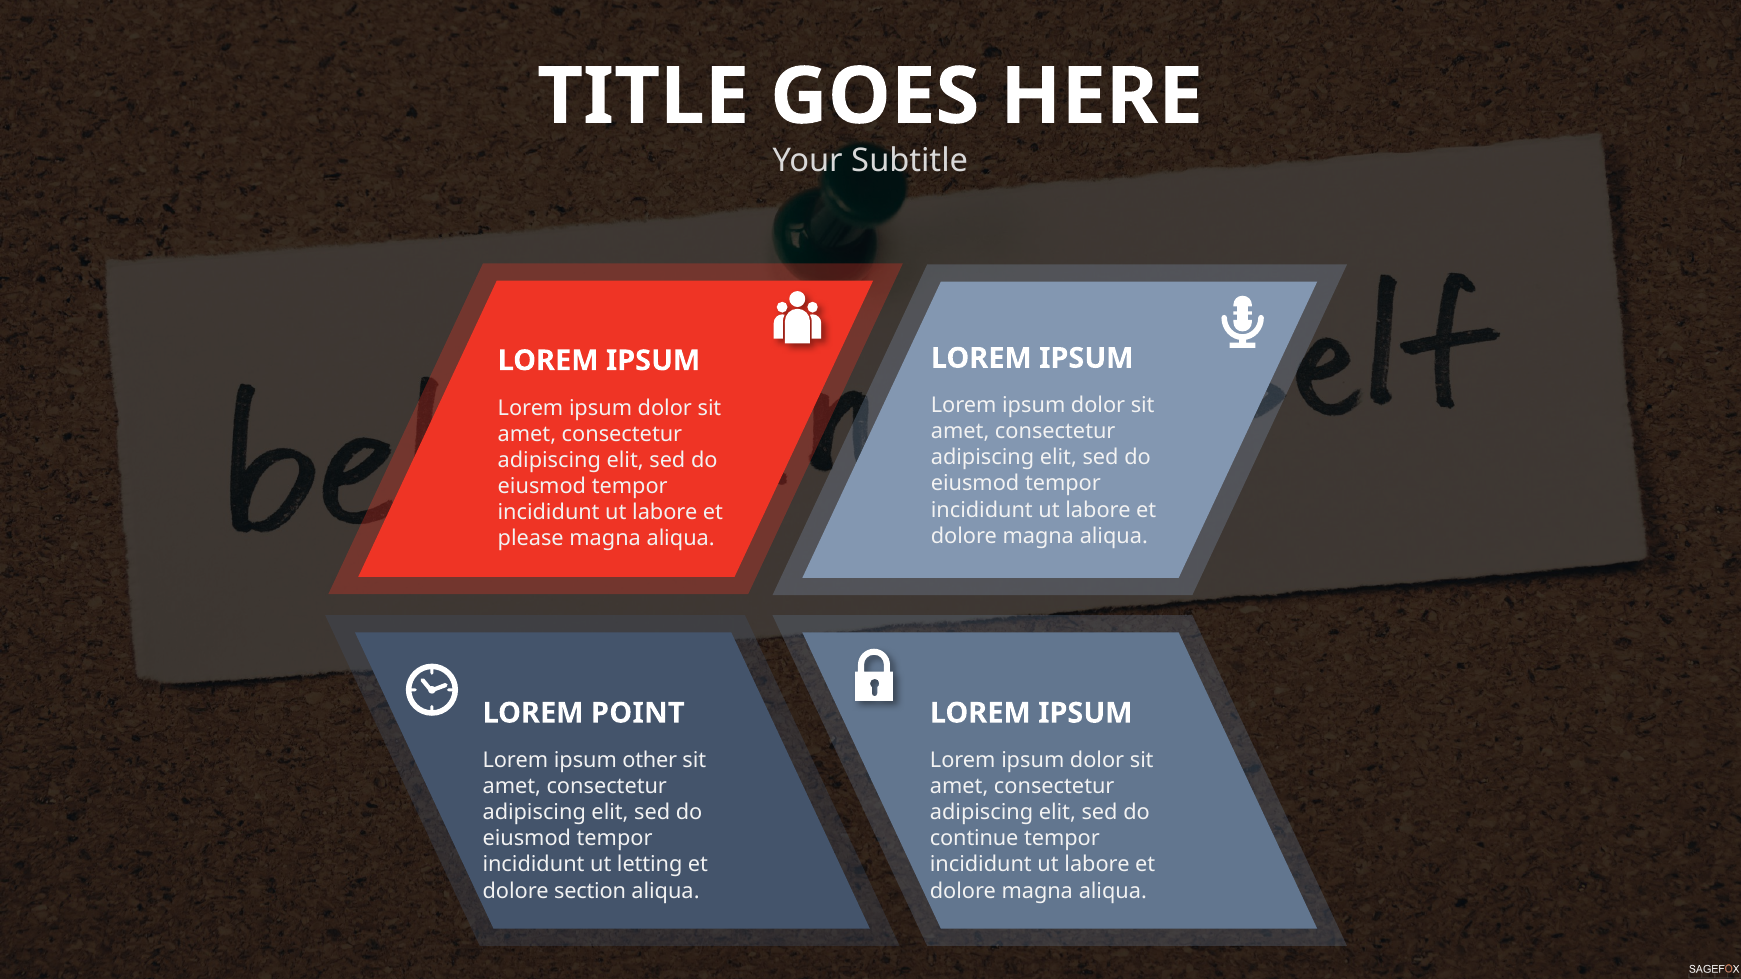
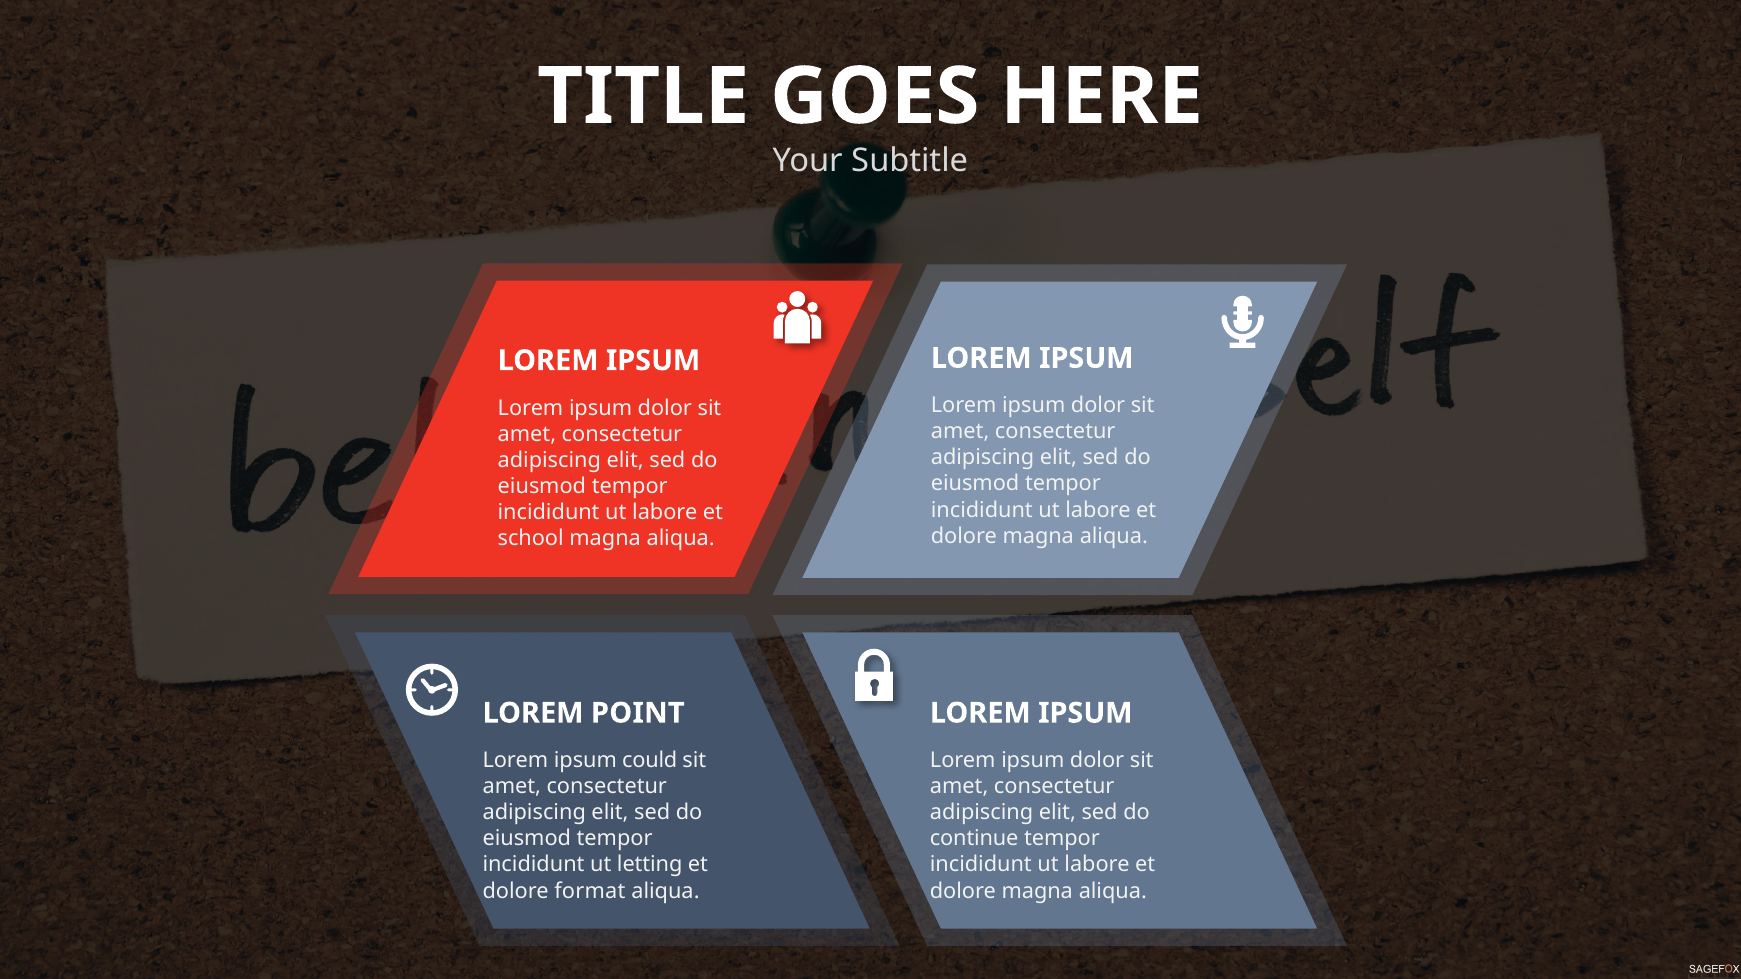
please: please -> school
other: other -> could
section: section -> format
